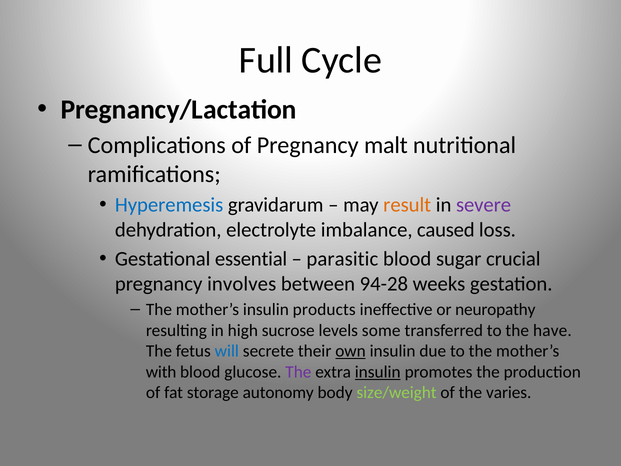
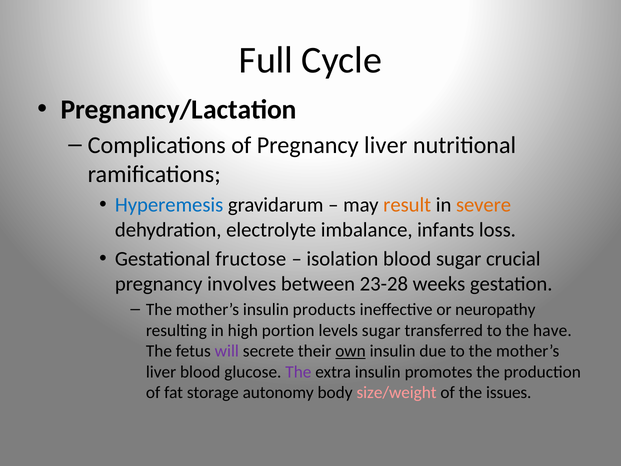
Pregnancy malt: malt -> liver
severe colour: purple -> orange
caused: caused -> infants
essential: essential -> fructose
parasitic: parasitic -> isolation
94-28: 94-28 -> 23-28
sucrose: sucrose -> portion
levels some: some -> sugar
will colour: blue -> purple
with at (161, 372): with -> liver
insulin at (378, 372) underline: present -> none
size/weight colour: light green -> pink
varies: varies -> issues
